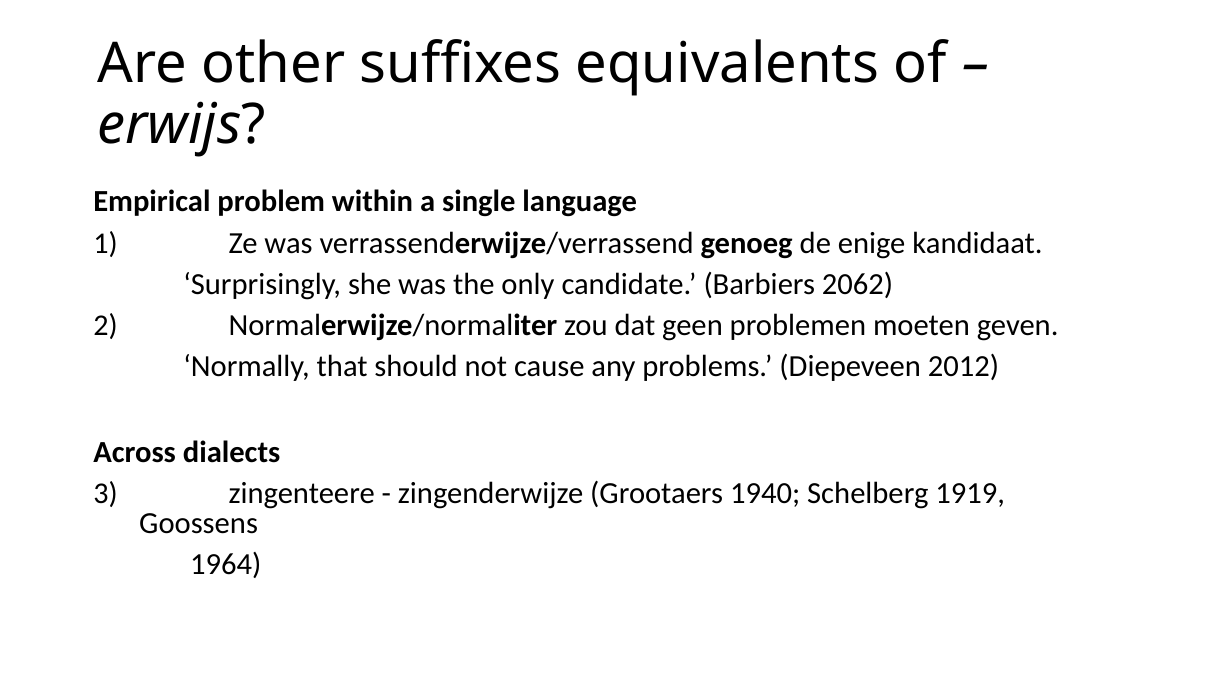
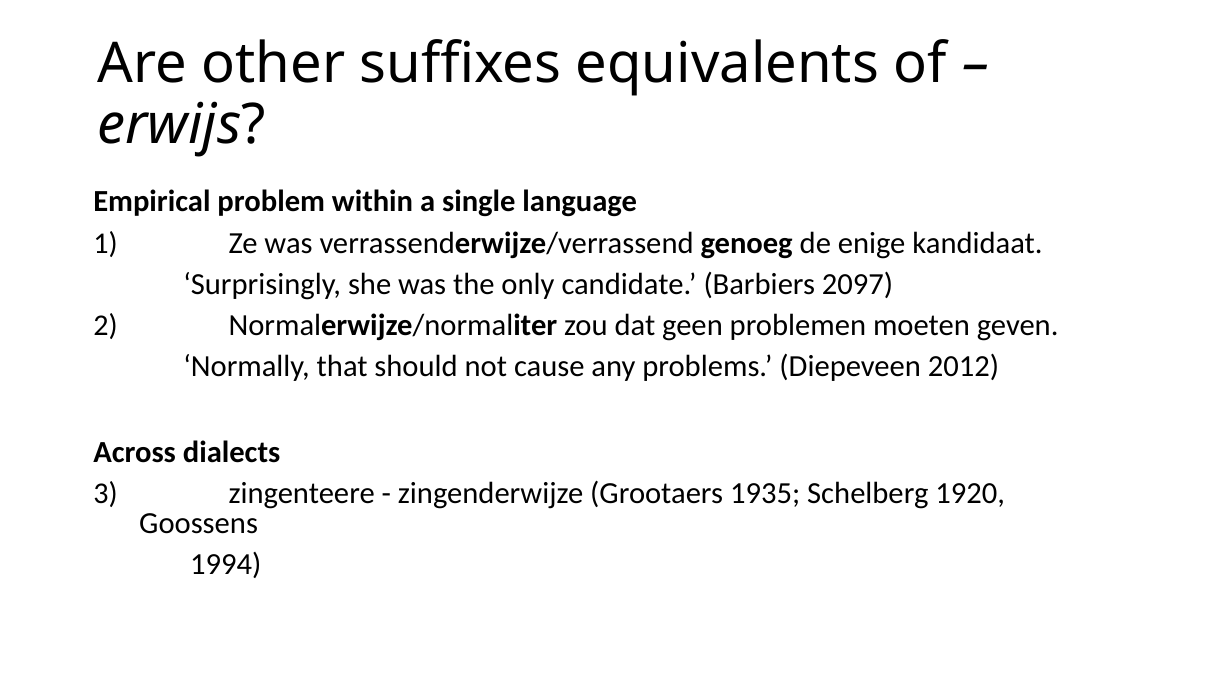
2062: 2062 -> 2097
1940: 1940 -> 1935
1919: 1919 -> 1920
1964: 1964 -> 1994
